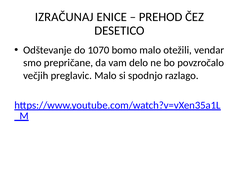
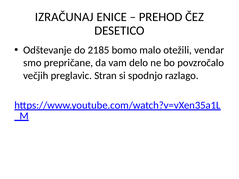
1070: 1070 -> 2185
preglavic Malo: Malo -> Stran
